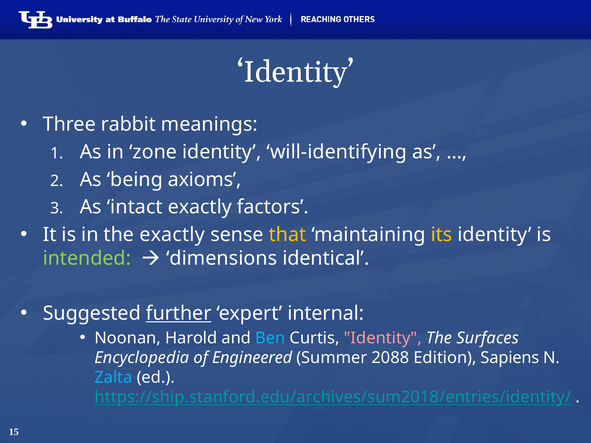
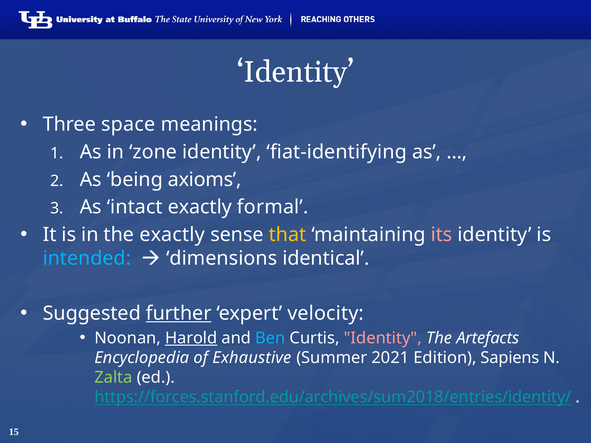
rabbit: rabbit -> space
will-identifying: will-identifying -> fiat-identifying
factors: factors -> formal
its colour: yellow -> pink
intended colour: light green -> light blue
internal: internal -> velocity
Harold underline: none -> present
Surfaces: Surfaces -> Artefacts
Engineered: Engineered -> Exhaustive
2088: 2088 -> 2021
Zalta colour: light blue -> light green
https://ship.stanford.edu/archives/sum2018/entries/identity/: https://ship.stanford.edu/archives/sum2018/entries/identity/ -> https://forces.stanford.edu/archives/sum2018/entries/identity/
